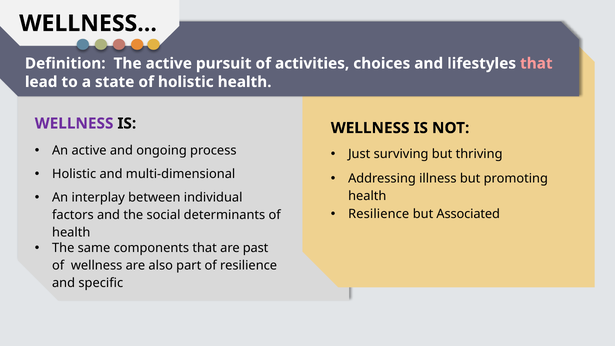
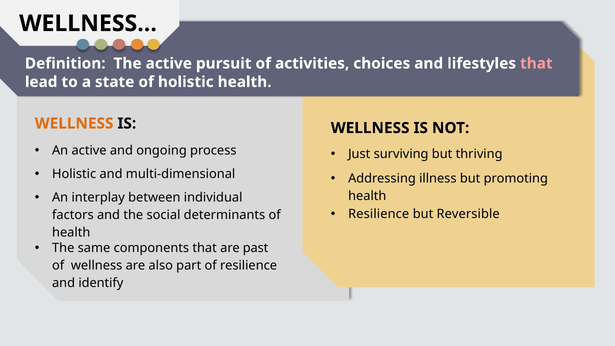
WELLNESS at (74, 123) colour: purple -> orange
Associated: Associated -> Reversible
specific: specific -> identify
